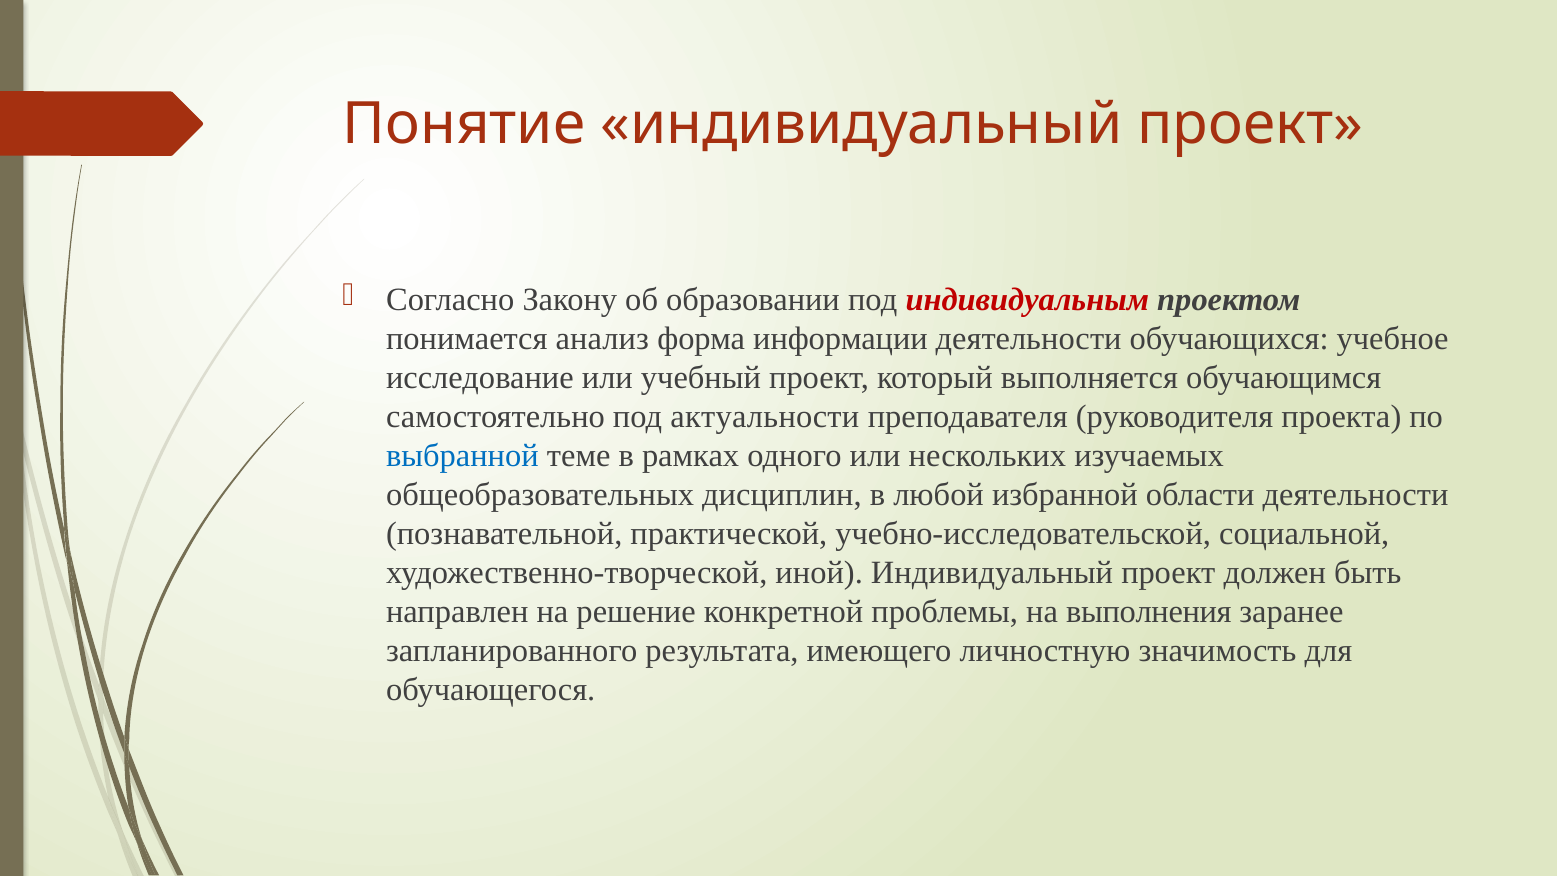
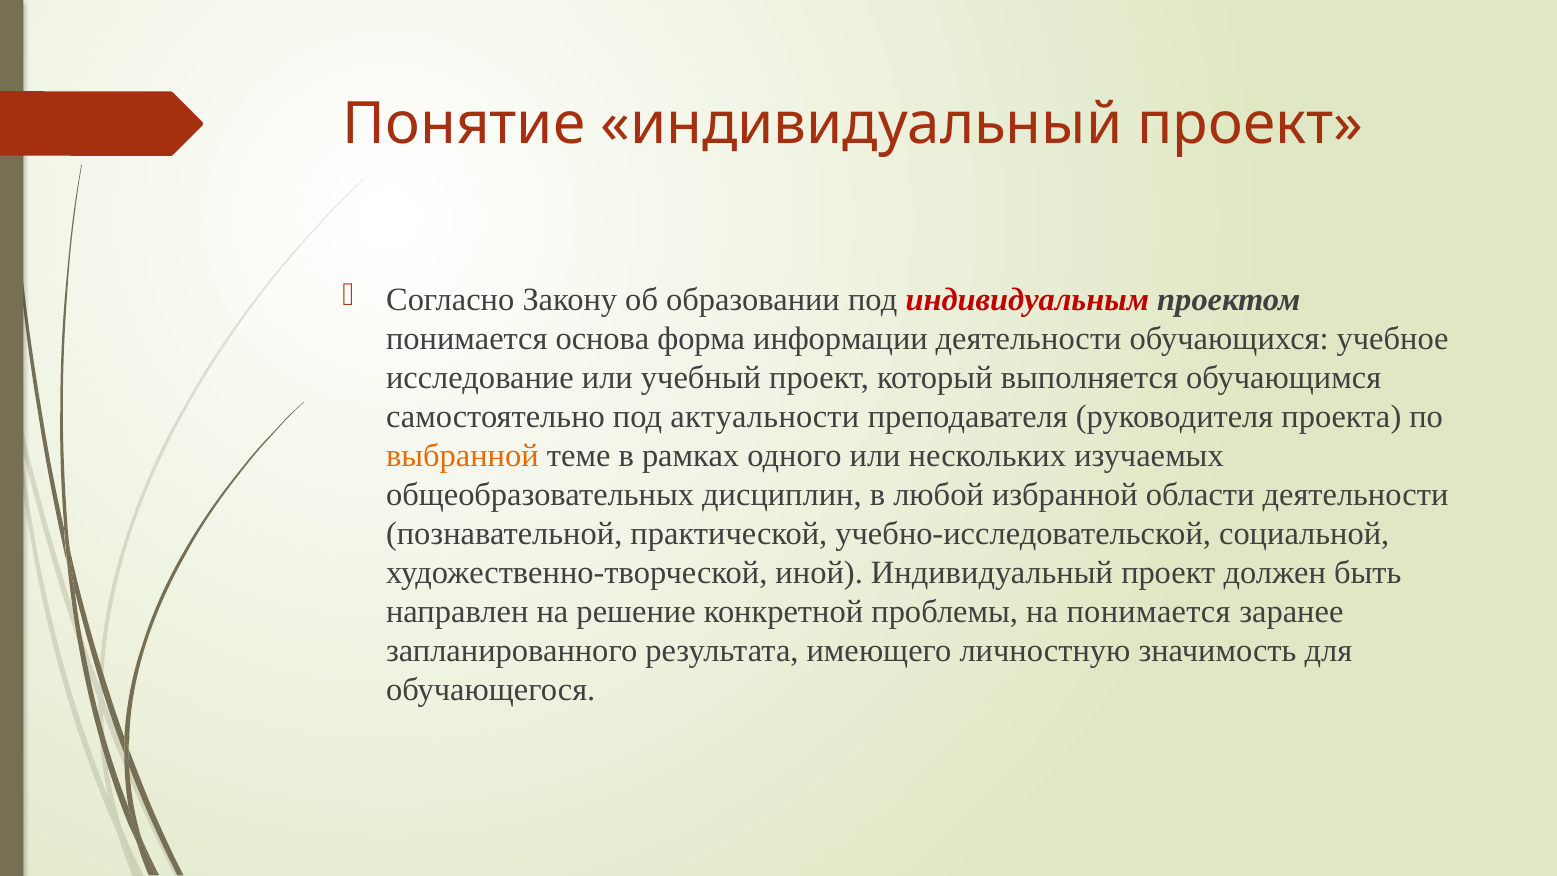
анализ: анализ -> основа
выбранной colour: blue -> orange
на выполнения: выполнения -> понимается
